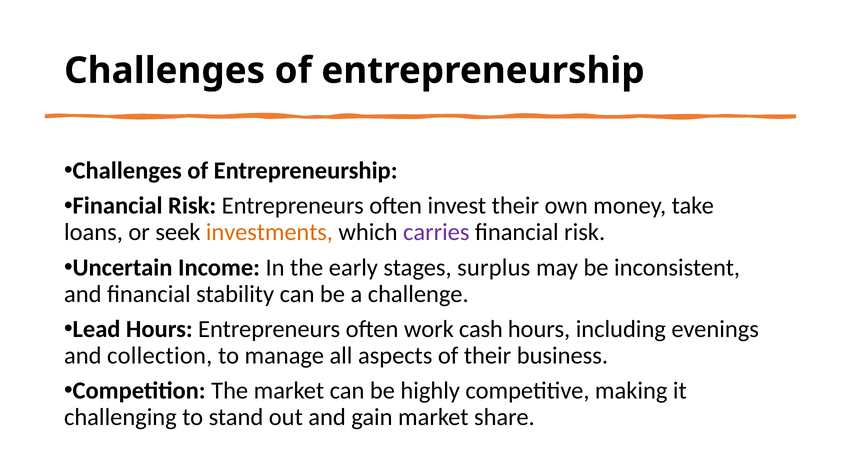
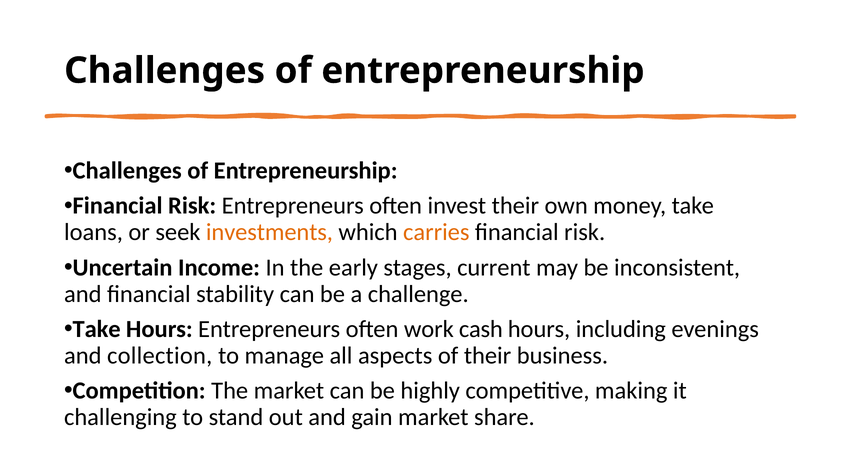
carries colour: purple -> orange
surplus: surplus -> current
Lead at (97, 329): Lead -> Take
